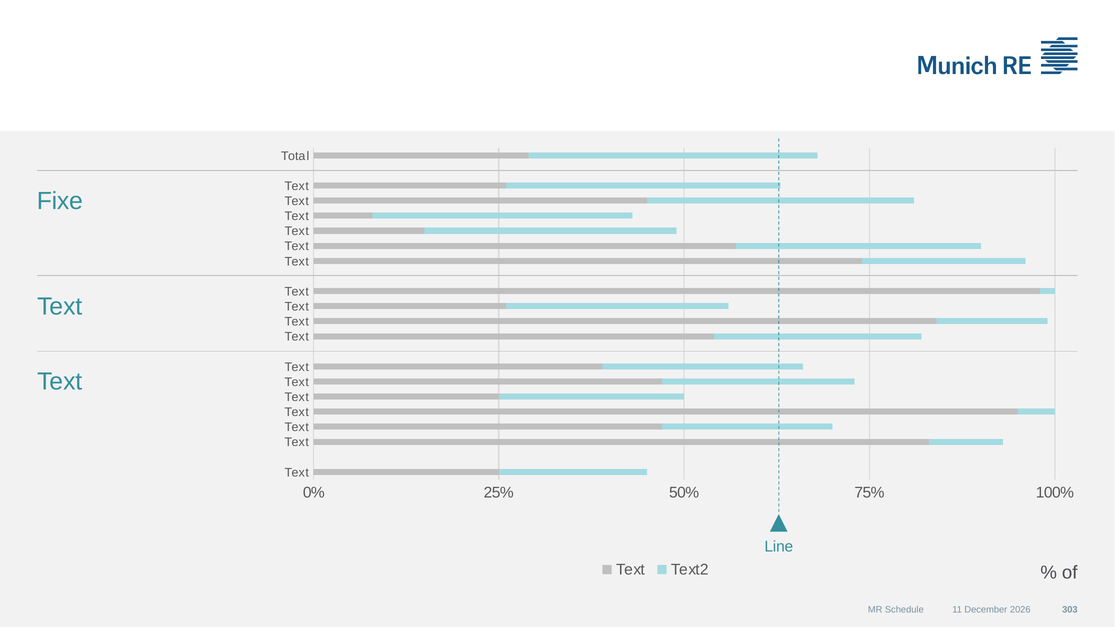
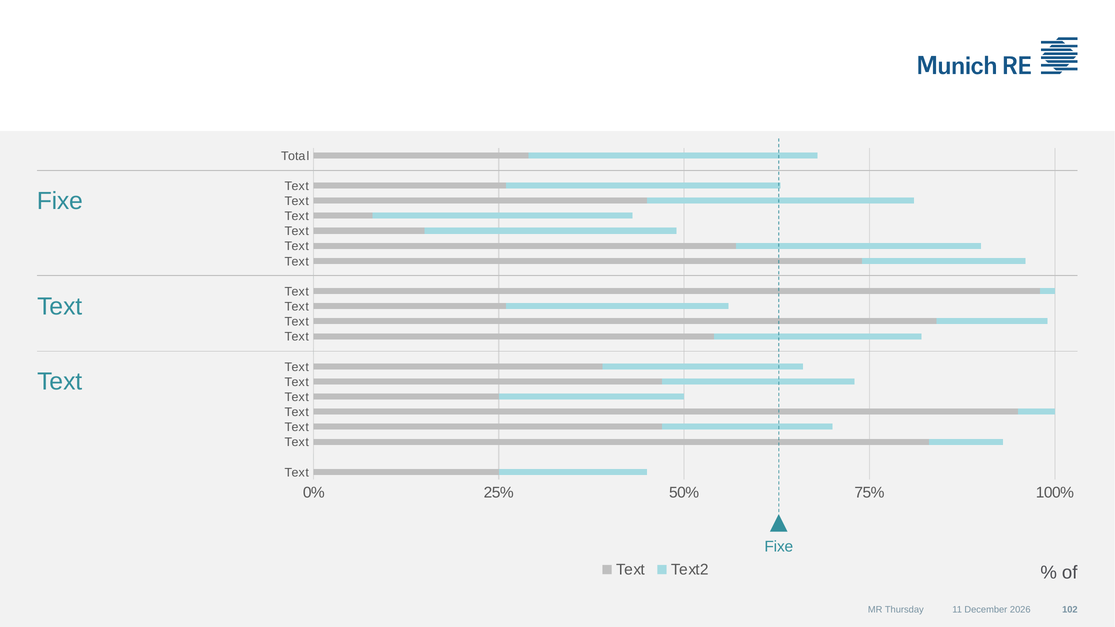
Line at (779, 547): Line -> Fixe
Schedule: Schedule -> Thursday
303: 303 -> 102
